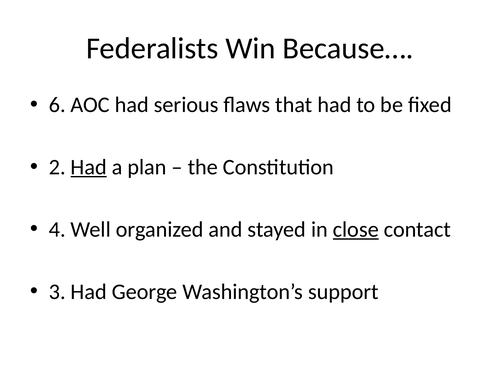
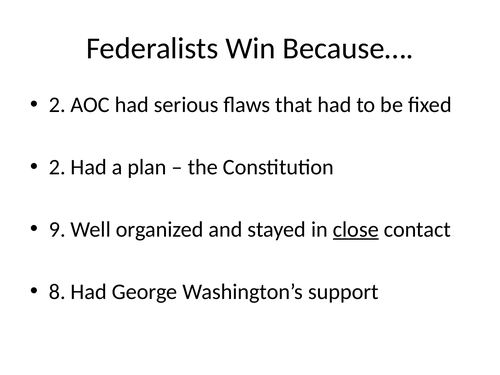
6 at (57, 105): 6 -> 2
Had at (89, 167) underline: present -> none
4: 4 -> 9
3: 3 -> 8
